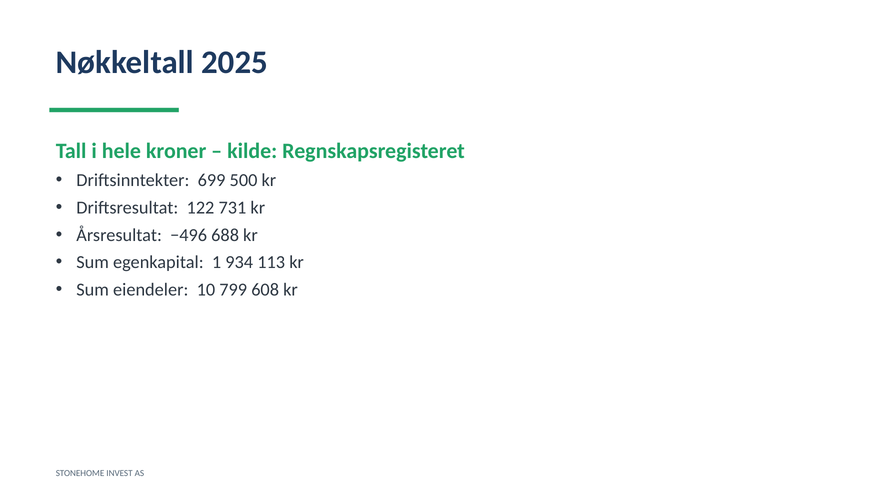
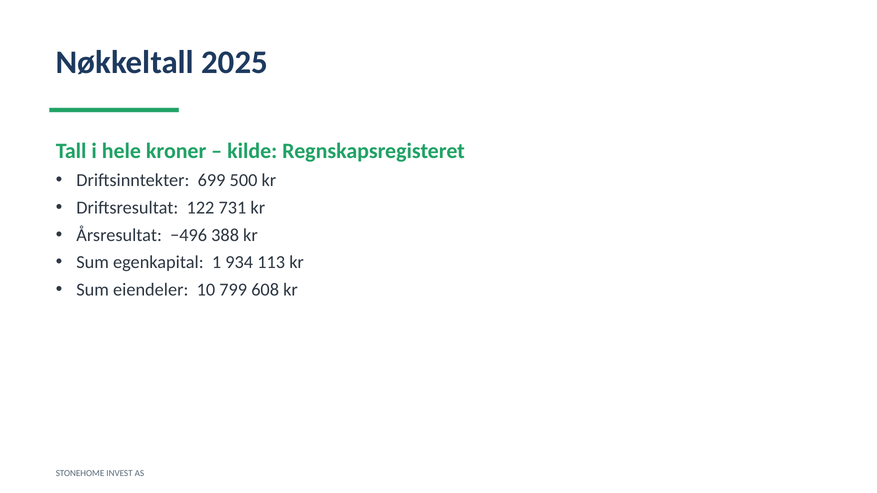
688: 688 -> 388
